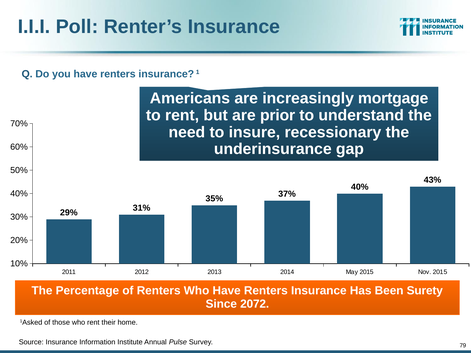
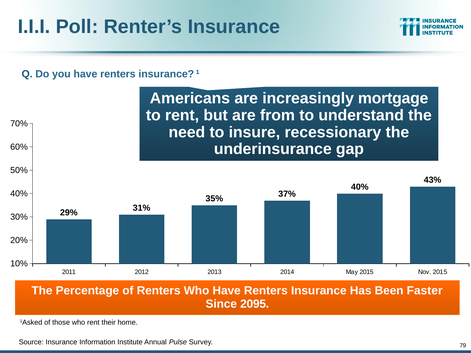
prior: prior -> from
Surety: Surety -> Faster
2072: 2072 -> 2095
